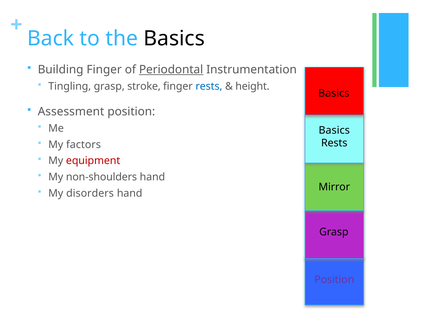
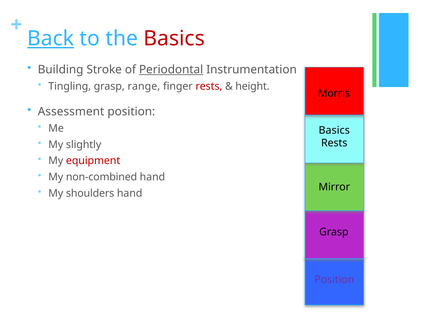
Back underline: none -> present
Basics at (174, 39) colour: black -> red
Building Finger: Finger -> Stroke
stroke: stroke -> range
rests at (209, 86) colour: blue -> red
Basics at (334, 93): Basics -> Morris
factors: factors -> slightly
non-shoulders: non-shoulders -> non-combined
disorders: disorders -> shoulders
